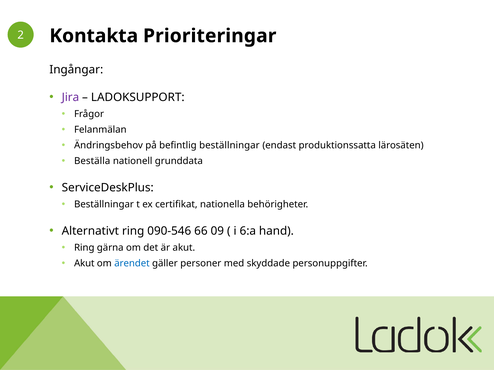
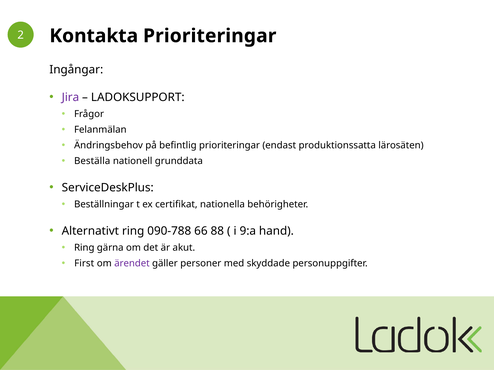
befintlig beställningar: beställningar -> prioriteringar
090-546: 090-546 -> 090-788
09: 09 -> 88
6:a: 6:a -> 9:a
Akut at (84, 264): Akut -> First
ärendet colour: blue -> purple
